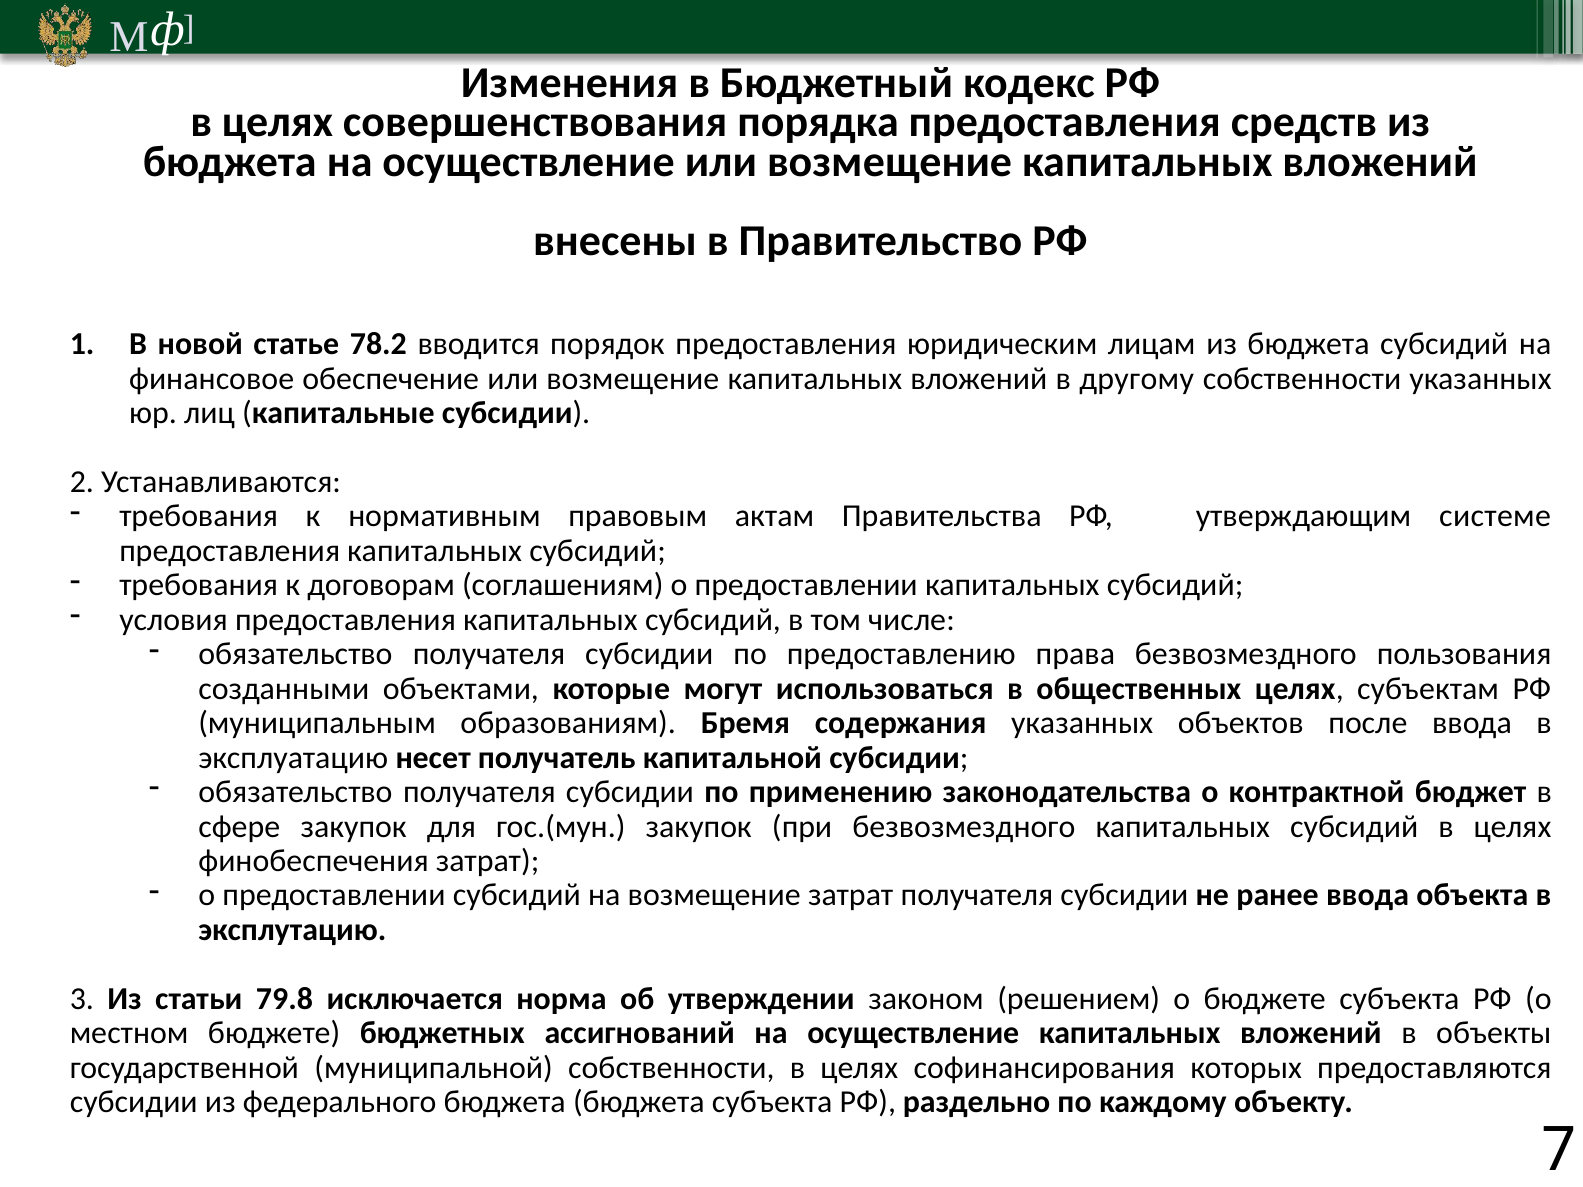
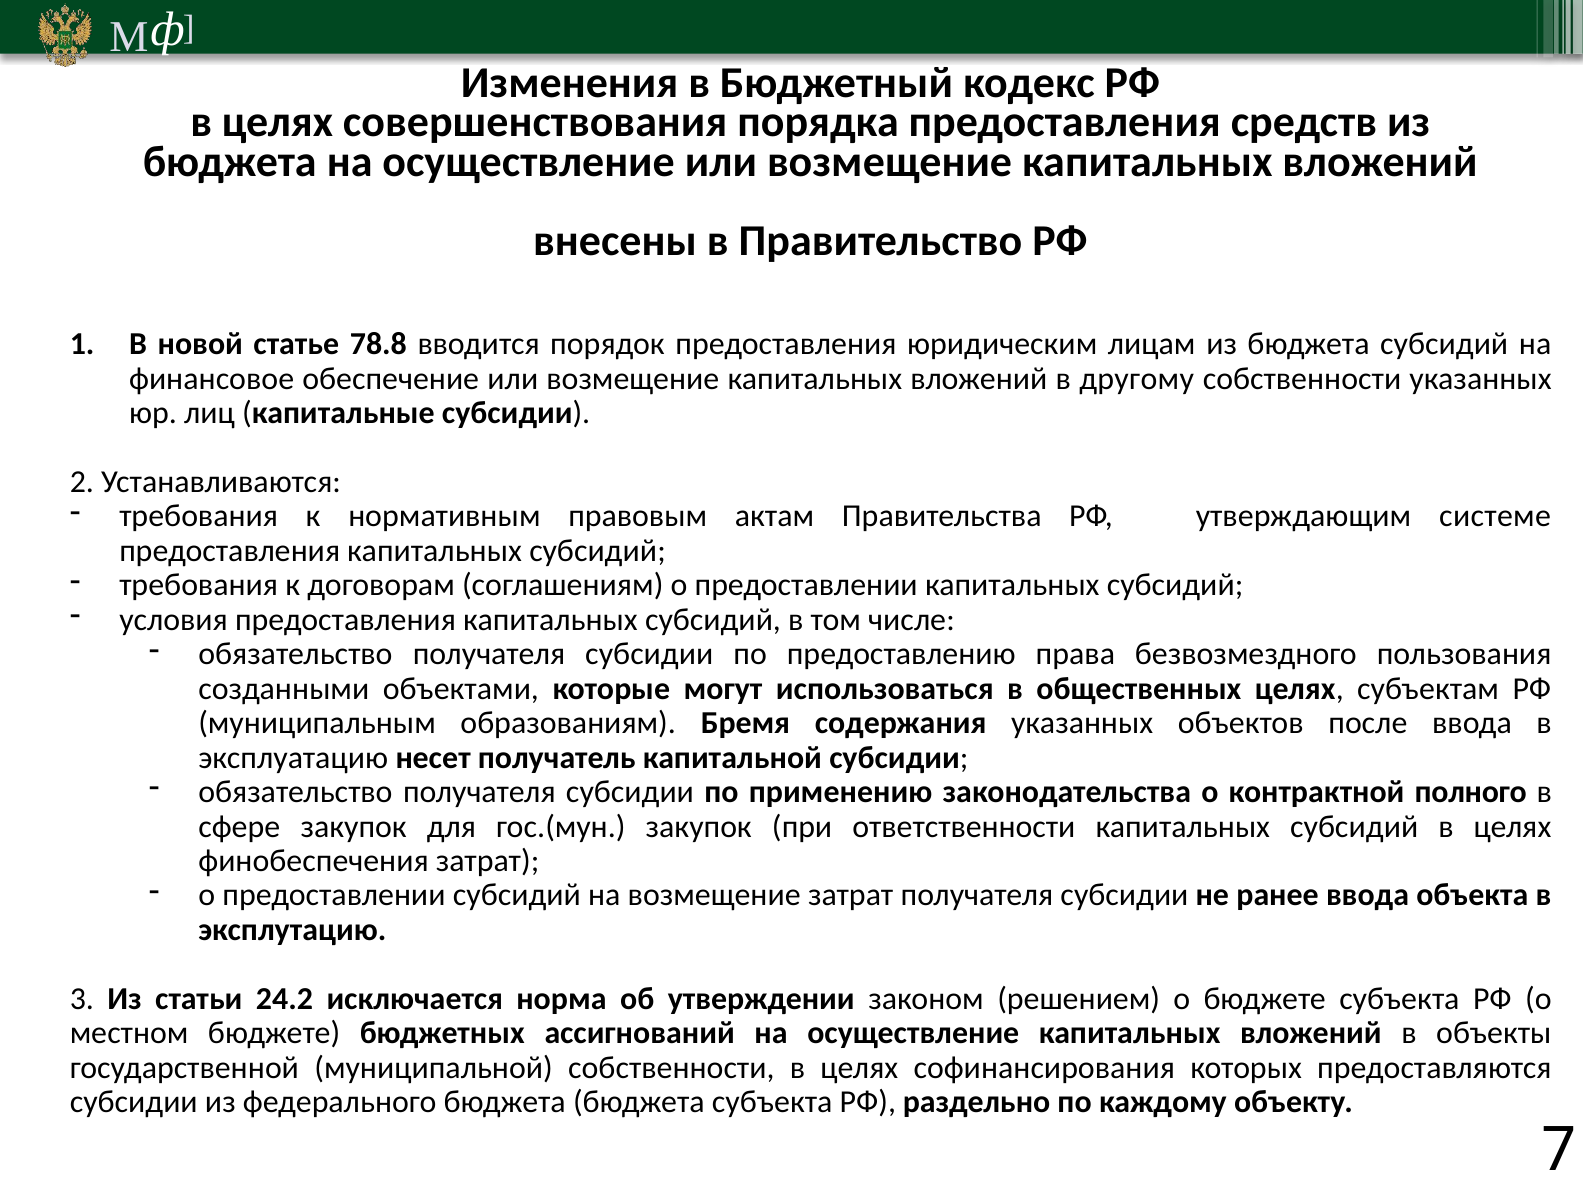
78.2: 78.2 -> 78.8
бюджет: бюджет -> полного
при безвозмездного: безвозмездного -> ответственности
79.8: 79.8 -> 24.2
